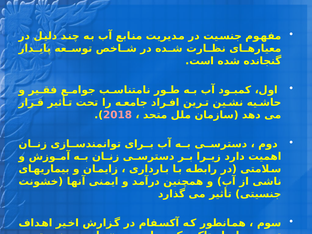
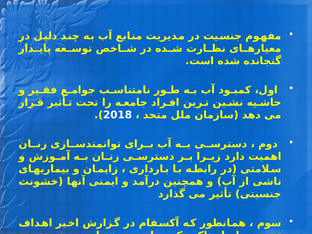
2018 colour: pink -> white
